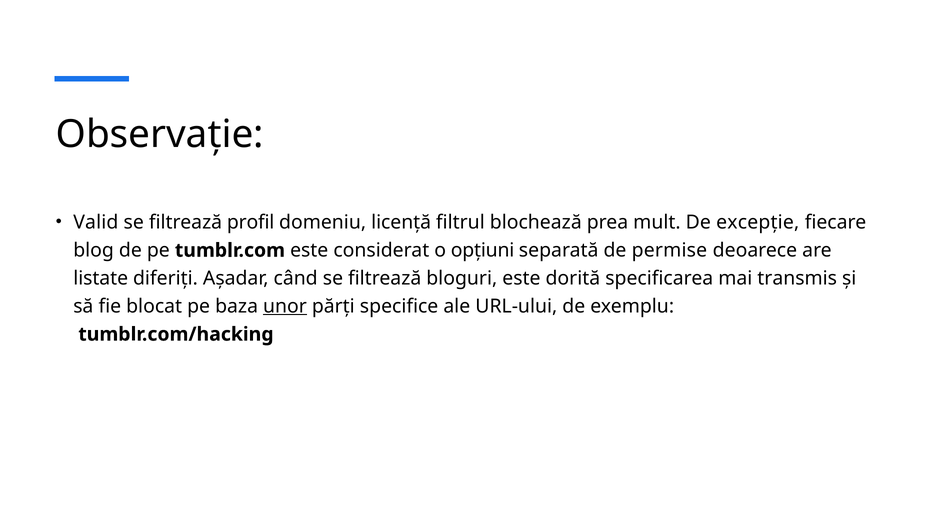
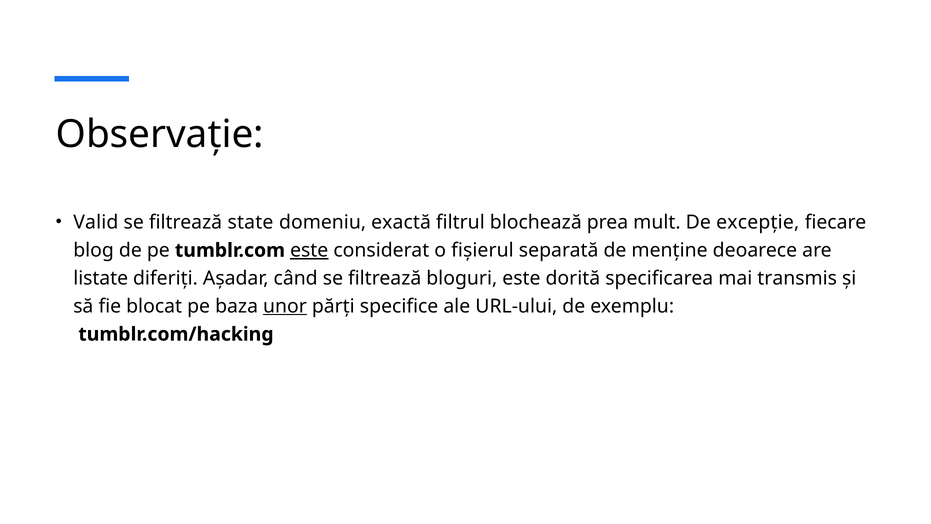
profil: profil -> state
licență: licență -> exactă
este at (309, 250) underline: none -> present
opțiuni: opțiuni -> fișierul
permise: permise -> menține
